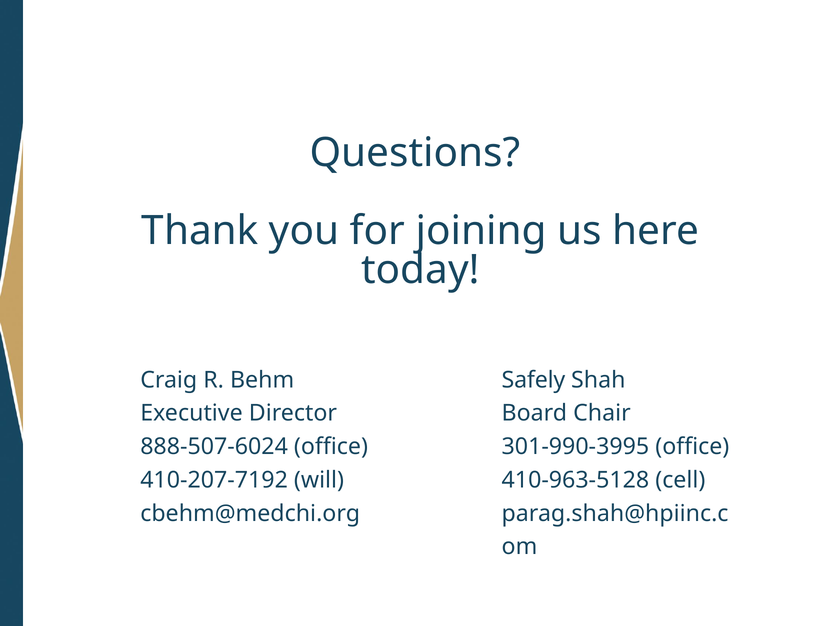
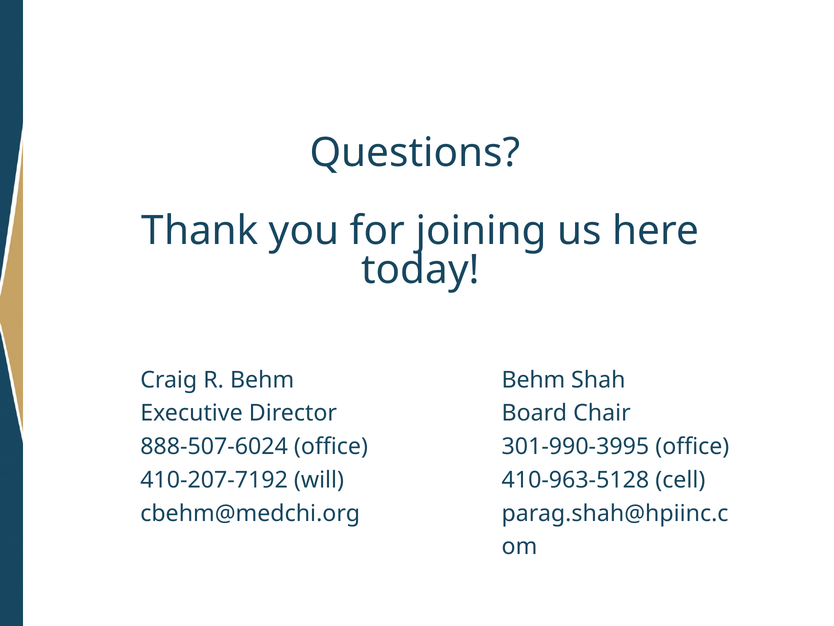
Safely at (533, 380): Safely -> Behm
